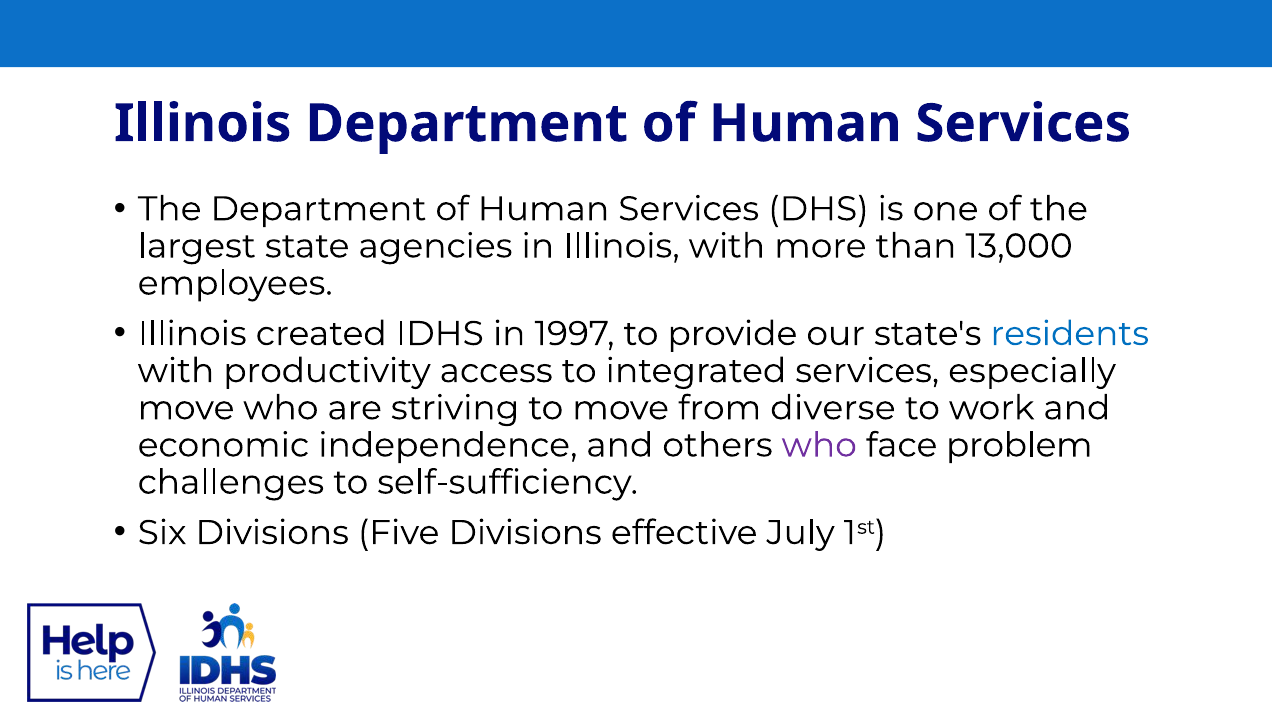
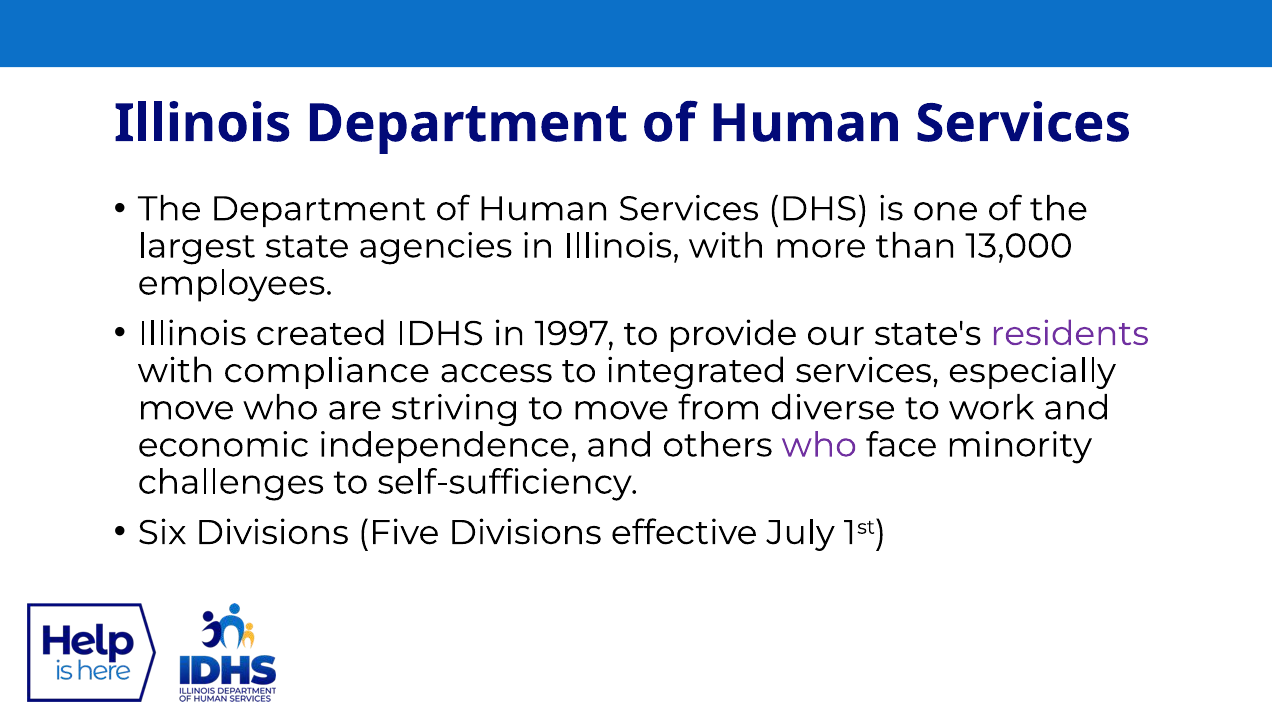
residents colour: blue -> purple
productivity: productivity -> compliance
problem: problem -> minority
